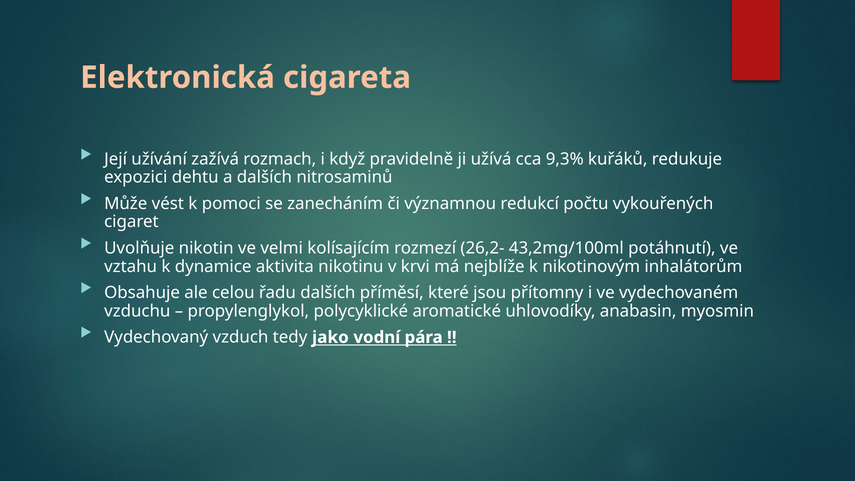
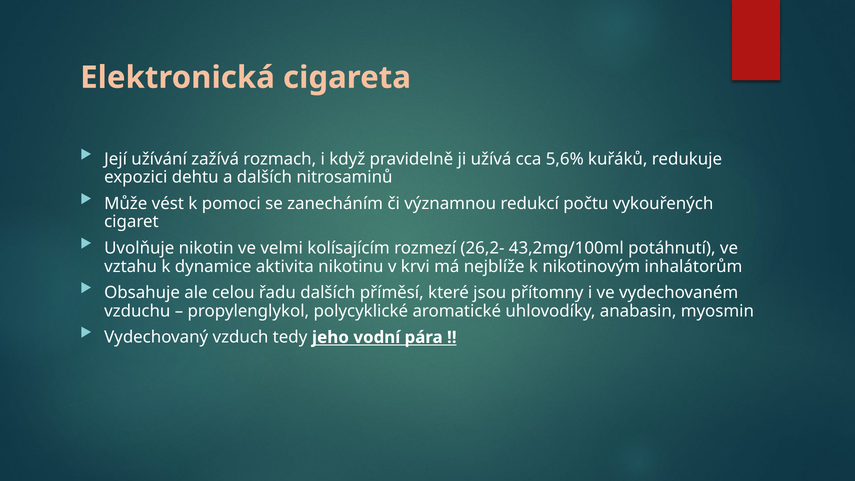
9,3%: 9,3% -> 5,6%
jako: jako -> jeho
